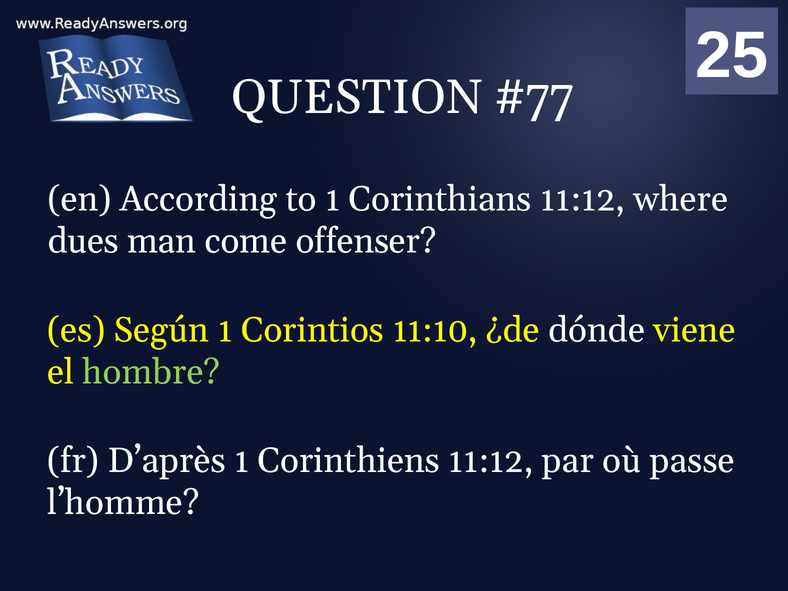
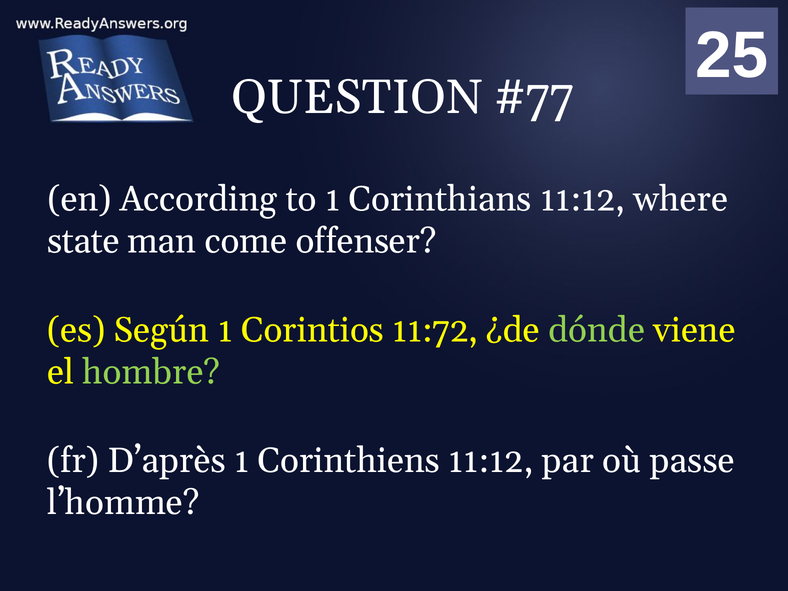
dues: dues -> state
11:10: 11:10 -> 11:72
dónde colour: white -> light green
